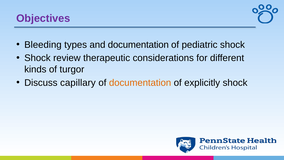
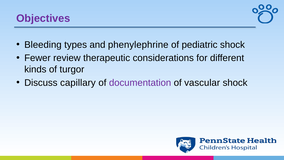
and documentation: documentation -> phenylephrine
Shock at (37, 58): Shock -> Fewer
documentation at (140, 83) colour: orange -> purple
explicitly: explicitly -> vascular
